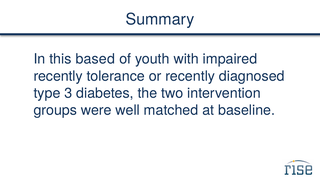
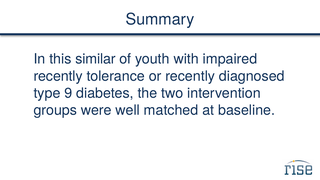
based: based -> similar
3: 3 -> 9
